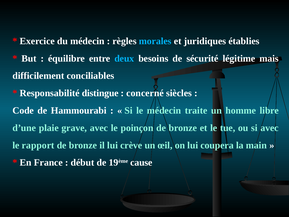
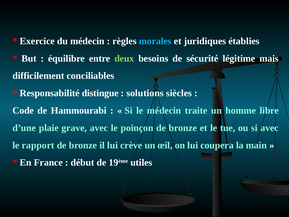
deux colour: light blue -> light green
concerné: concerné -> solutions
cause: cause -> utiles
